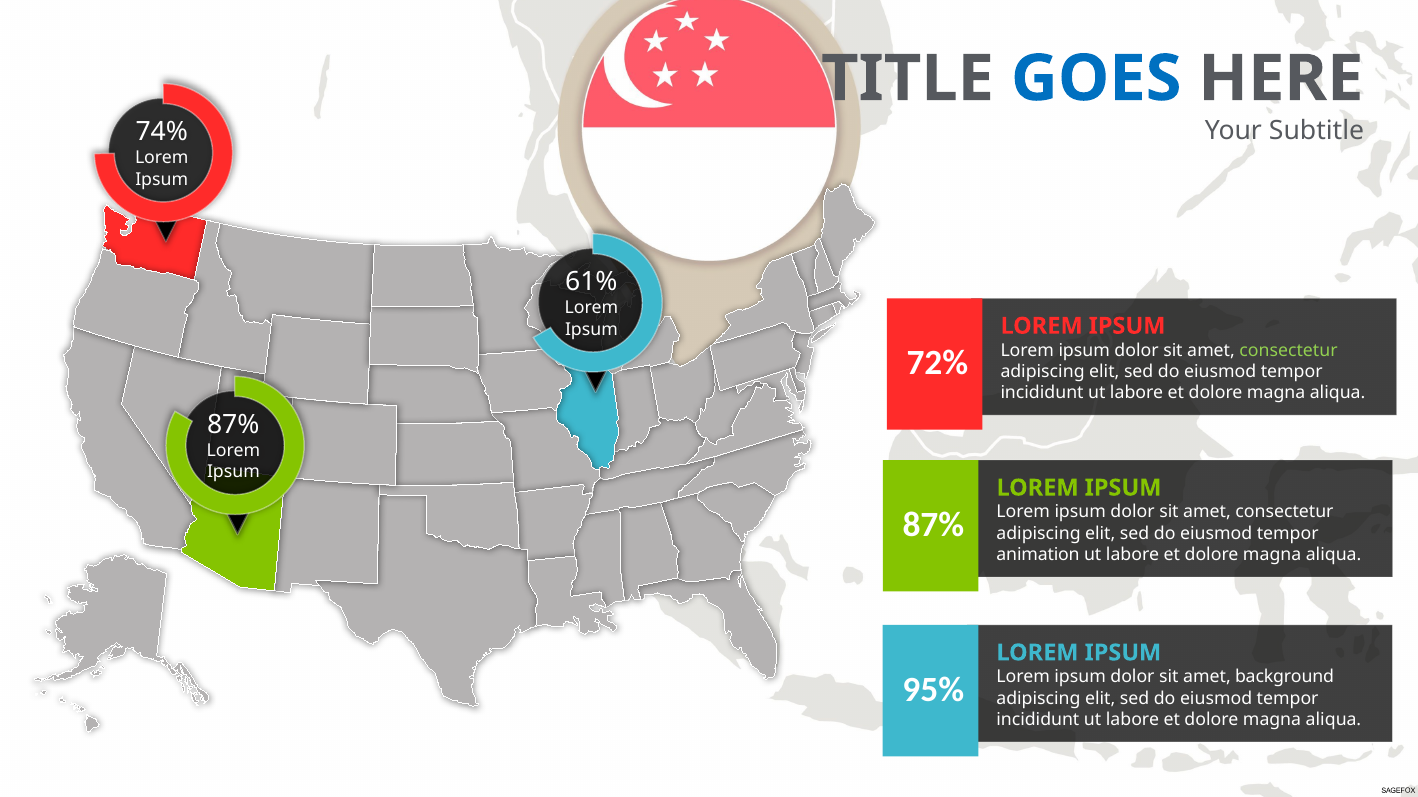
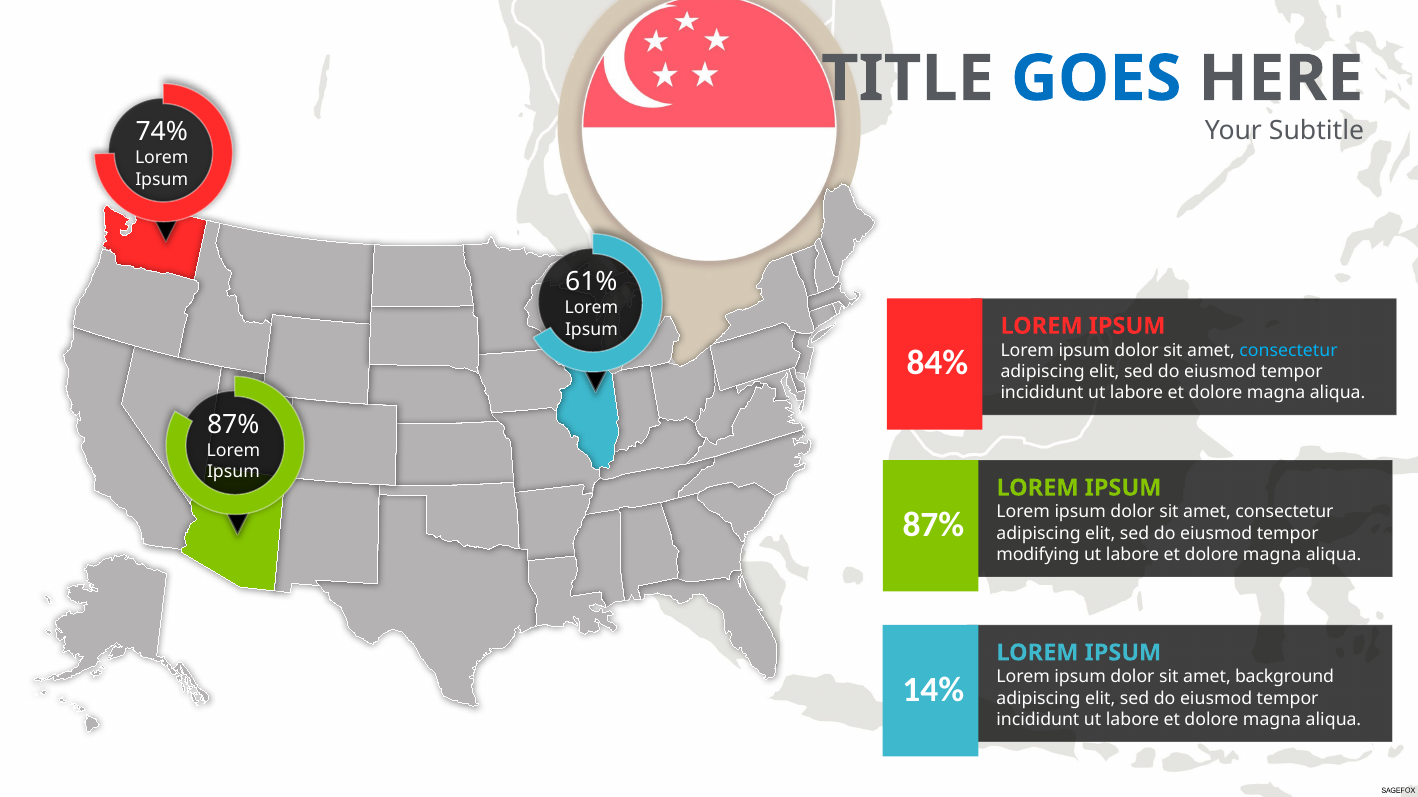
consectetur at (1288, 351) colour: light green -> light blue
72%: 72% -> 84%
animation: animation -> modifying
95%: 95% -> 14%
